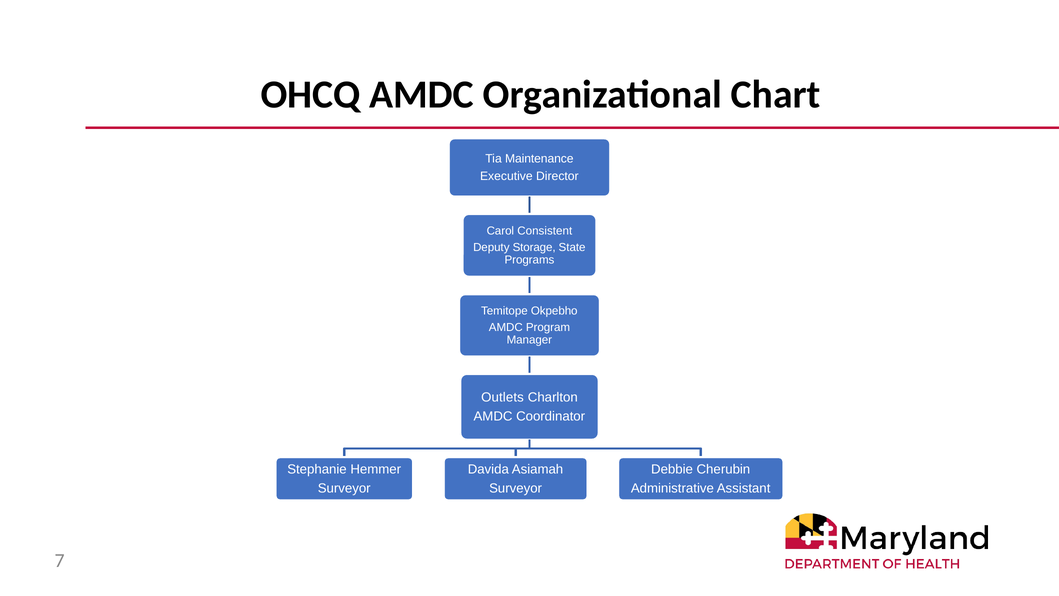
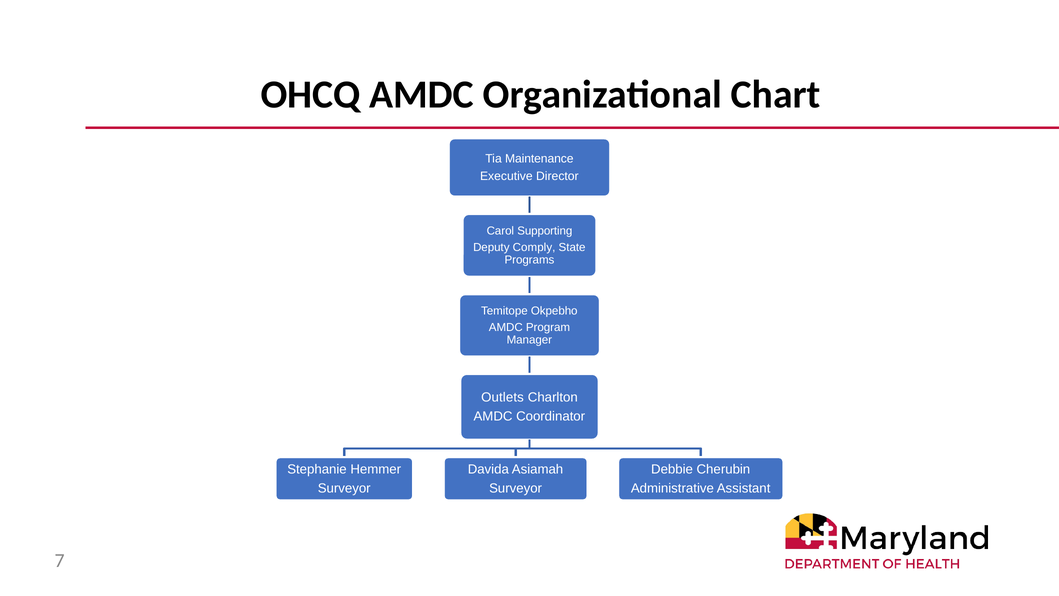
Consistent: Consistent -> Supporting
Storage: Storage -> Comply
